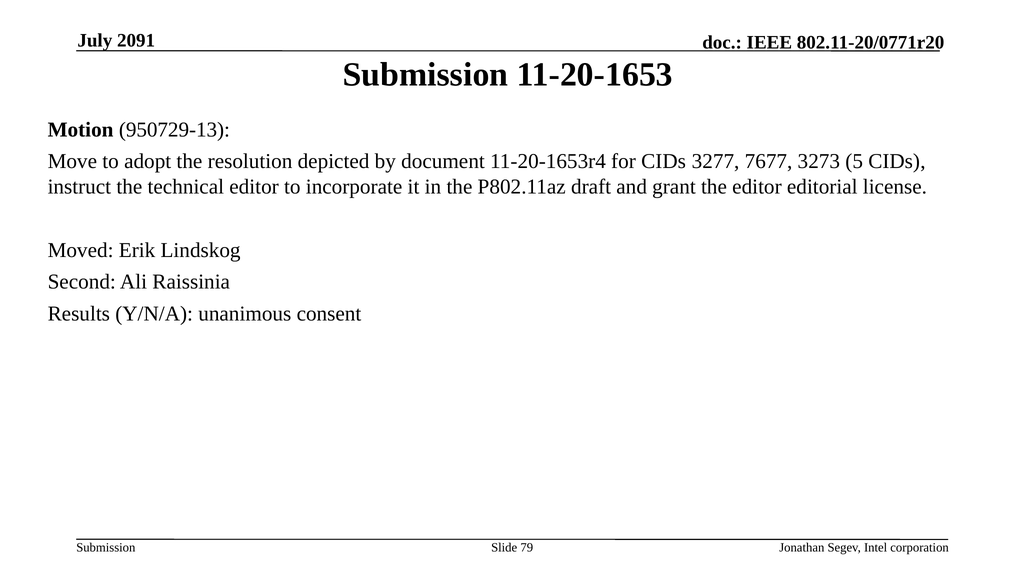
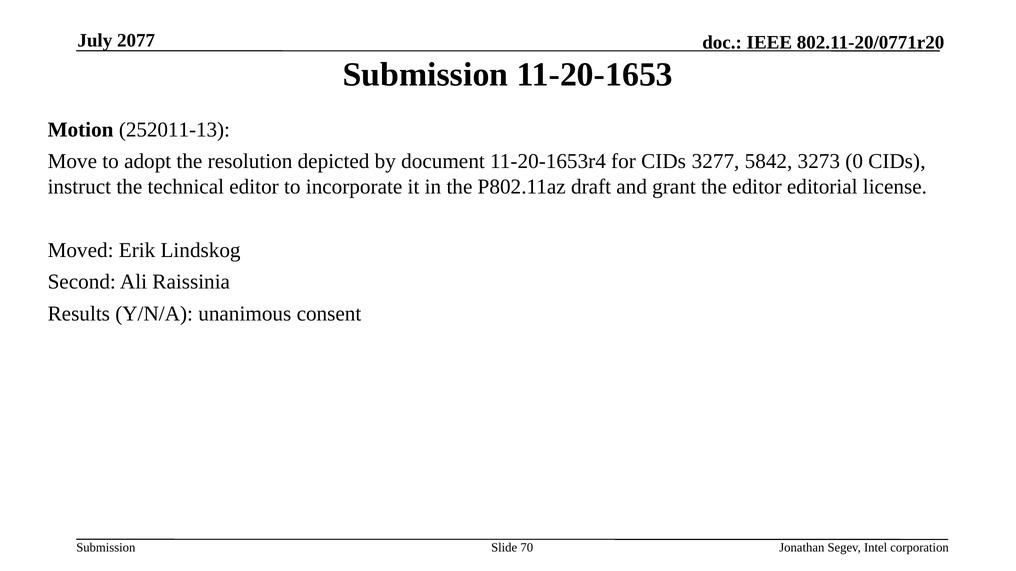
2091: 2091 -> 2077
950729-13: 950729-13 -> 252011-13
7677: 7677 -> 5842
5: 5 -> 0
79: 79 -> 70
